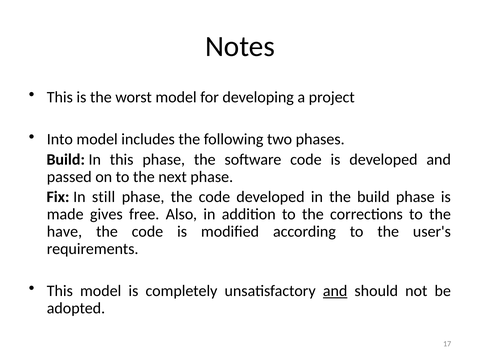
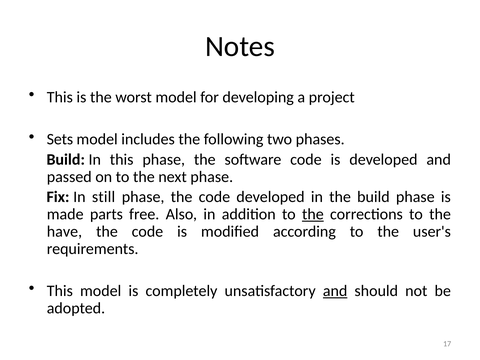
Into: Into -> Sets
gives: gives -> parts
the at (313, 214) underline: none -> present
